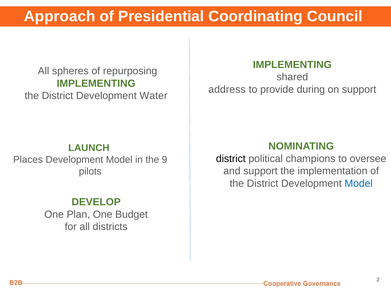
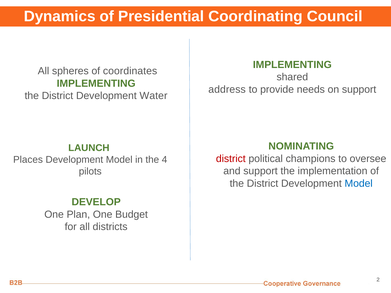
Approach: Approach -> Dynamics
repurposing: repurposing -> coordinates
during: during -> needs
district at (231, 159) colour: black -> red
9: 9 -> 4
